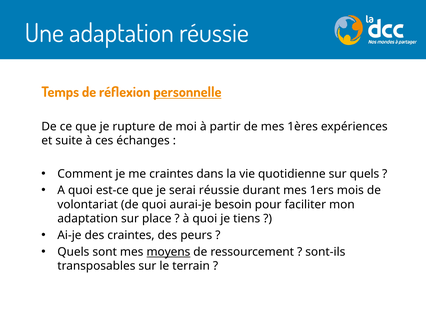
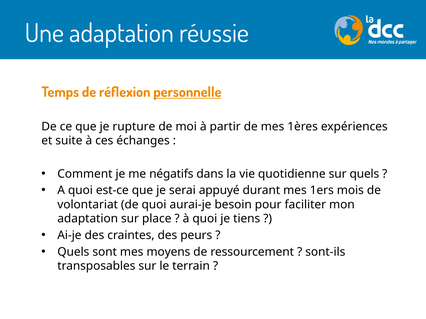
me craintes: craintes -> négatifs
serai réussie: réussie -> appuyé
moyens underline: present -> none
